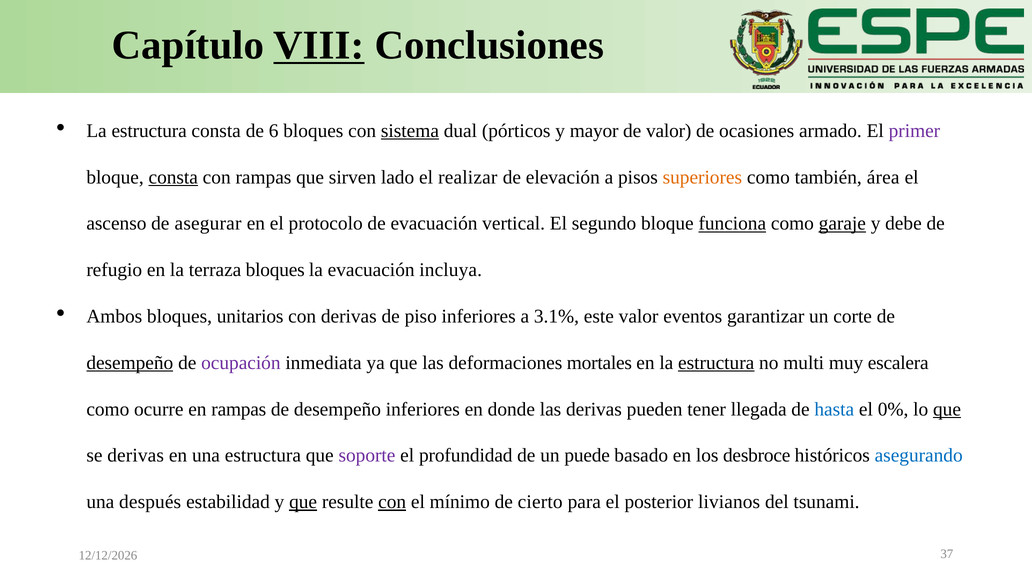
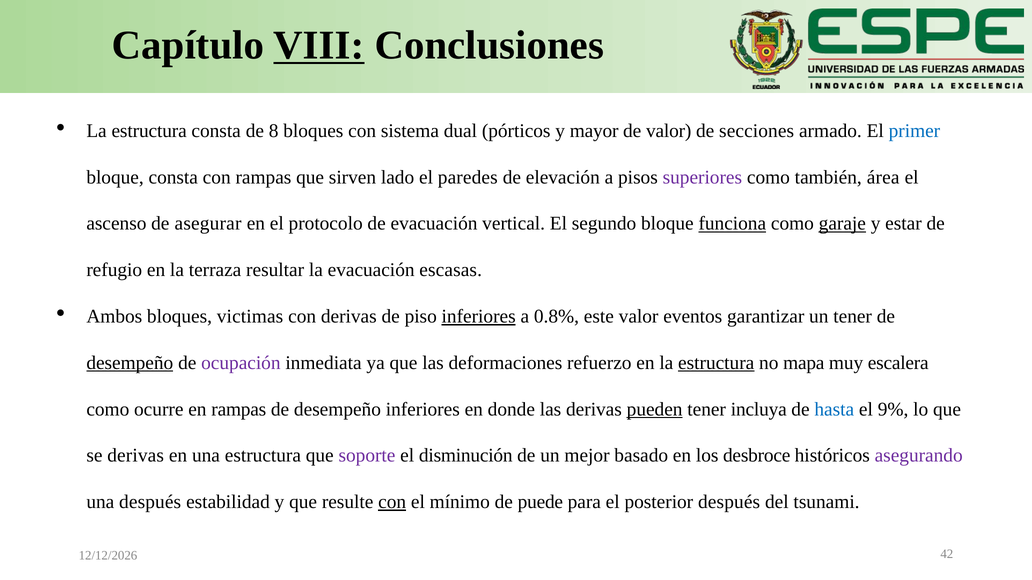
6: 6 -> 8
sistema underline: present -> none
ocasiones: ocasiones -> secciones
primer colour: purple -> blue
consta at (173, 177) underline: present -> none
realizar: realizar -> paredes
superiores colour: orange -> purple
debe: debe -> estar
terraza bloques: bloques -> resultar
incluya: incluya -> escasas
unitarios: unitarios -> victimas
inferiores at (479, 317) underline: none -> present
3.1%: 3.1% -> 0.8%
un corte: corte -> tener
mortales: mortales -> refuerzo
multi: multi -> mapa
pueden underline: none -> present
llegada: llegada -> incluya
0%: 0% -> 9%
que at (947, 410) underline: present -> none
profundidad: profundidad -> disminución
puede: puede -> mejor
asegurando colour: blue -> purple
que at (303, 502) underline: present -> none
cierto: cierto -> puede
posterior livianos: livianos -> después
37: 37 -> 42
